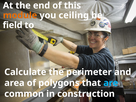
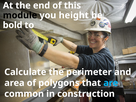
module colour: orange -> black
ceiling: ceiling -> height
field: field -> bold
